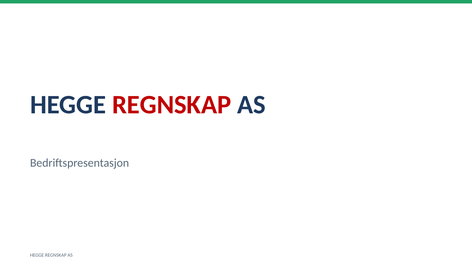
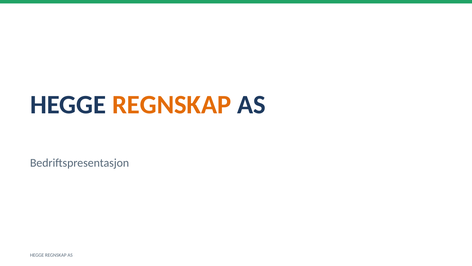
REGNSKAP at (172, 105) colour: red -> orange
